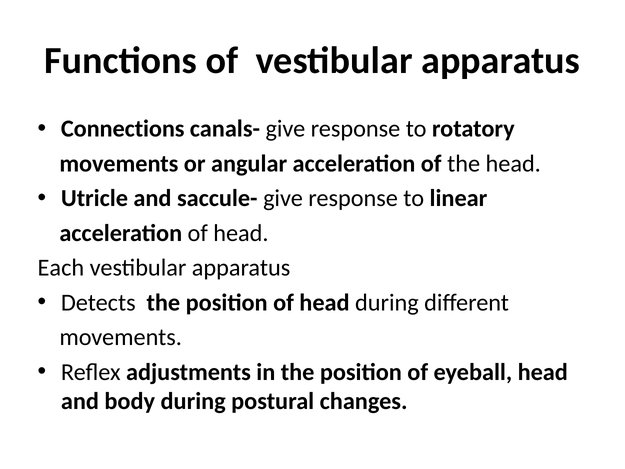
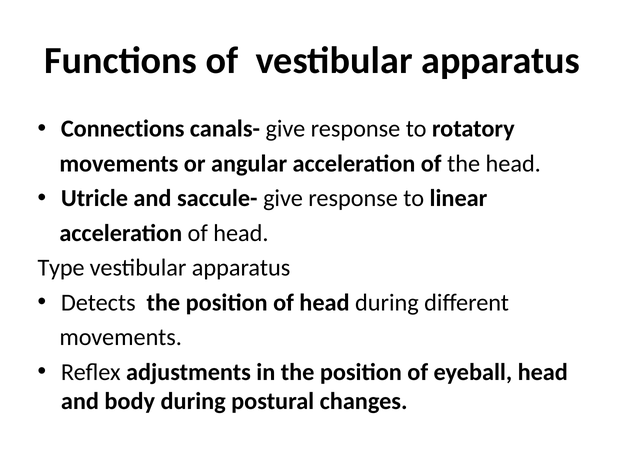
Each: Each -> Type
